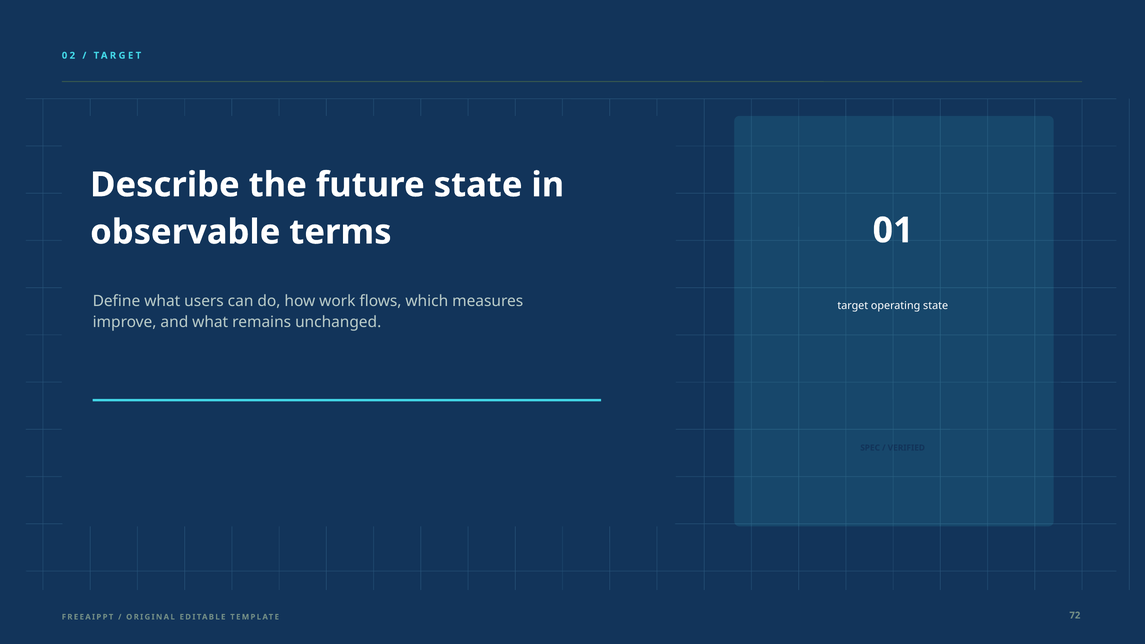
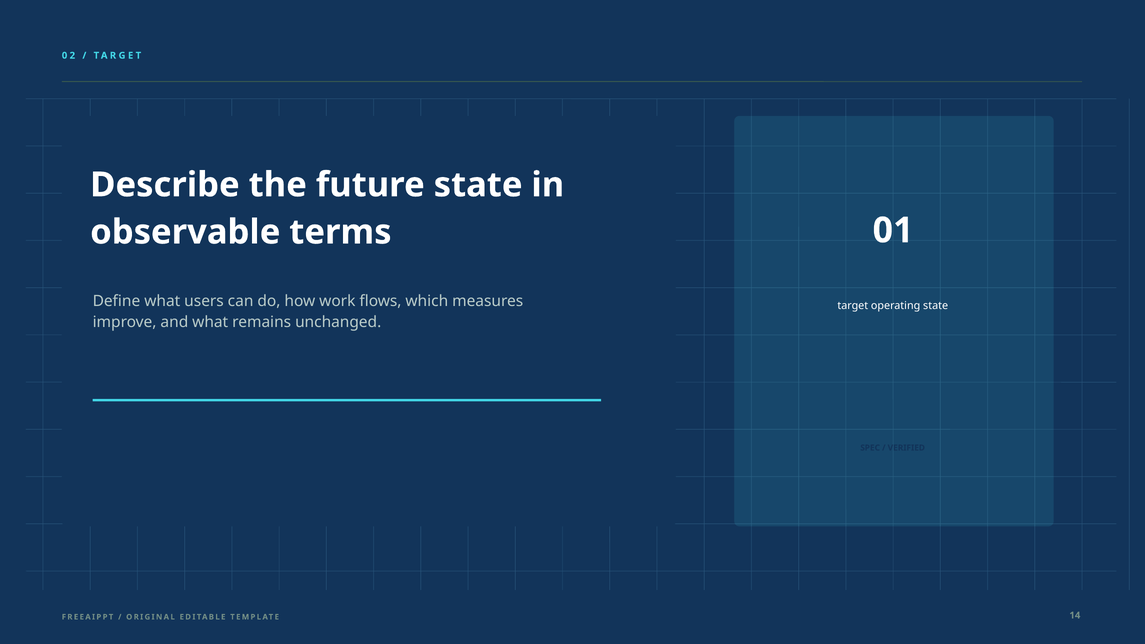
72: 72 -> 14
